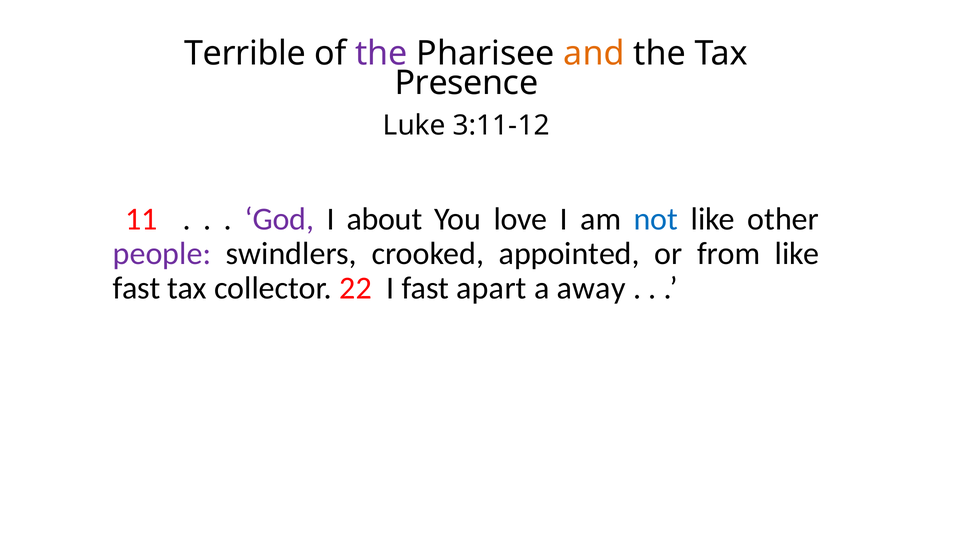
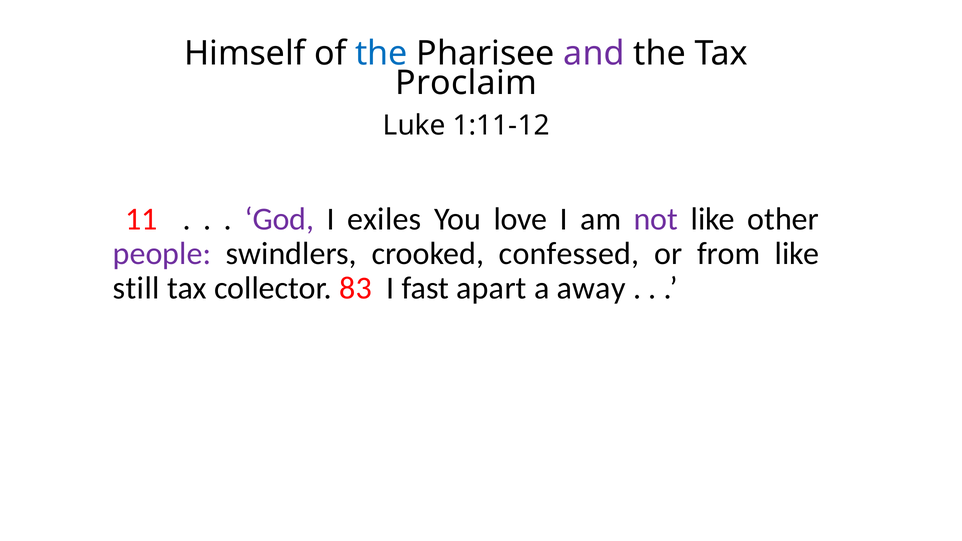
Terrible: Terrible -> Himself
the at (381, 54) colour: purple -> blue
and colour: orange -> purple
Presence: Presence -> Proclaim
3:11-12: 3:11-12 -> 1:11-12
about: about -> exiles
not colour: blue -> purple
appointed: appointed -> confessed
fast at (137, 288): fast -> still
22: 22 -> 83
